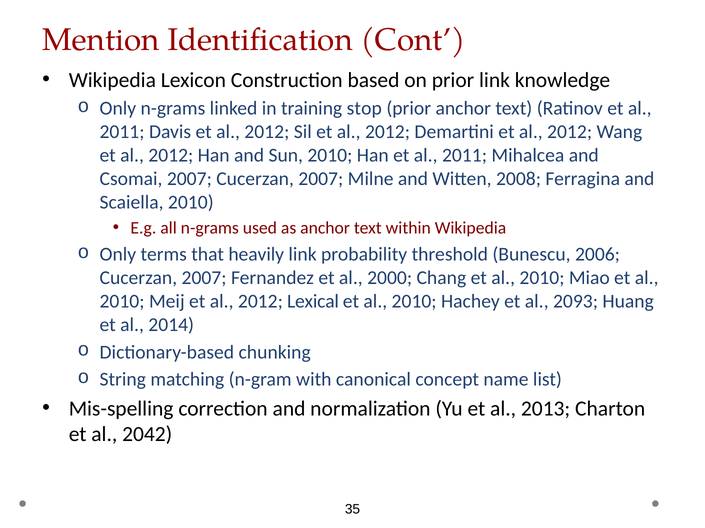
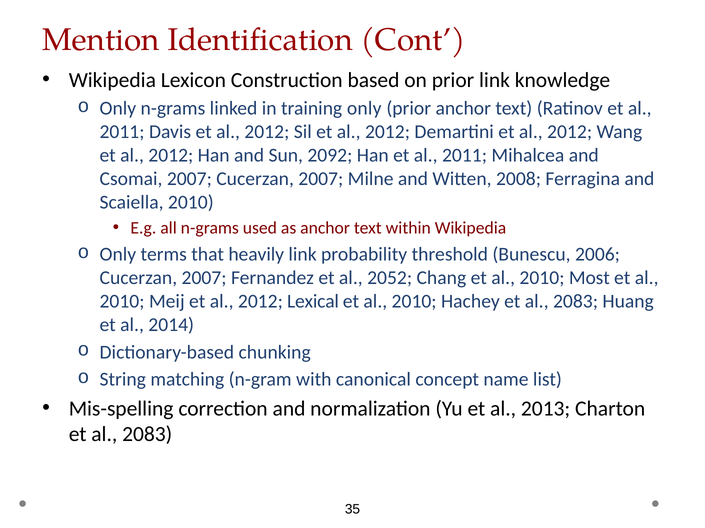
training stop: stop -> only
Sun 2010: 2010 -> 2092
2000: 2000 -> 2052
Miao: Miao -> Most
Hachey et al 2093: 2093 -> 2083
2042 at (147, 435): 2042 -> 2083
